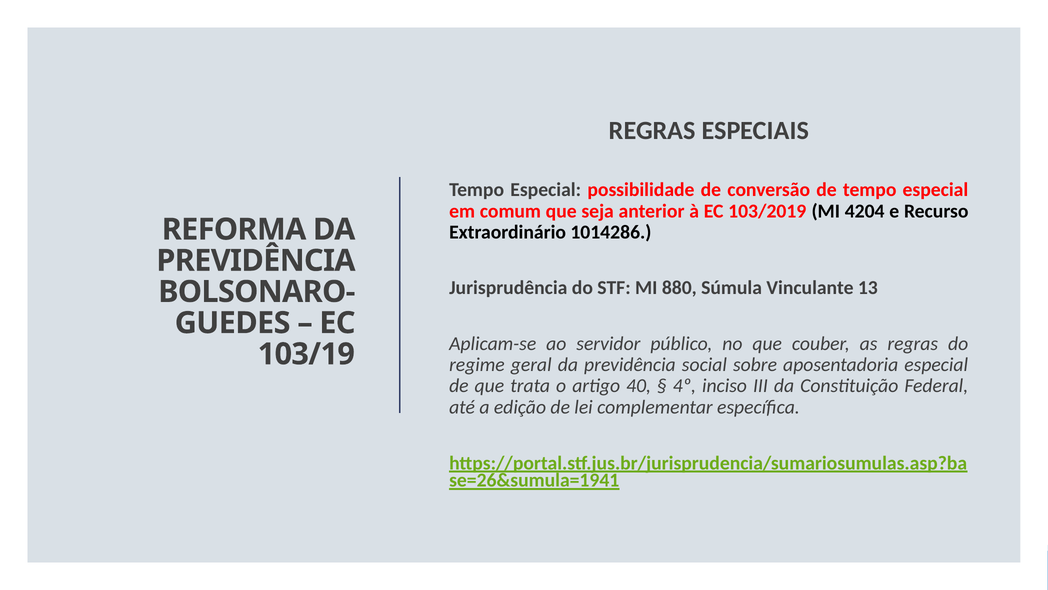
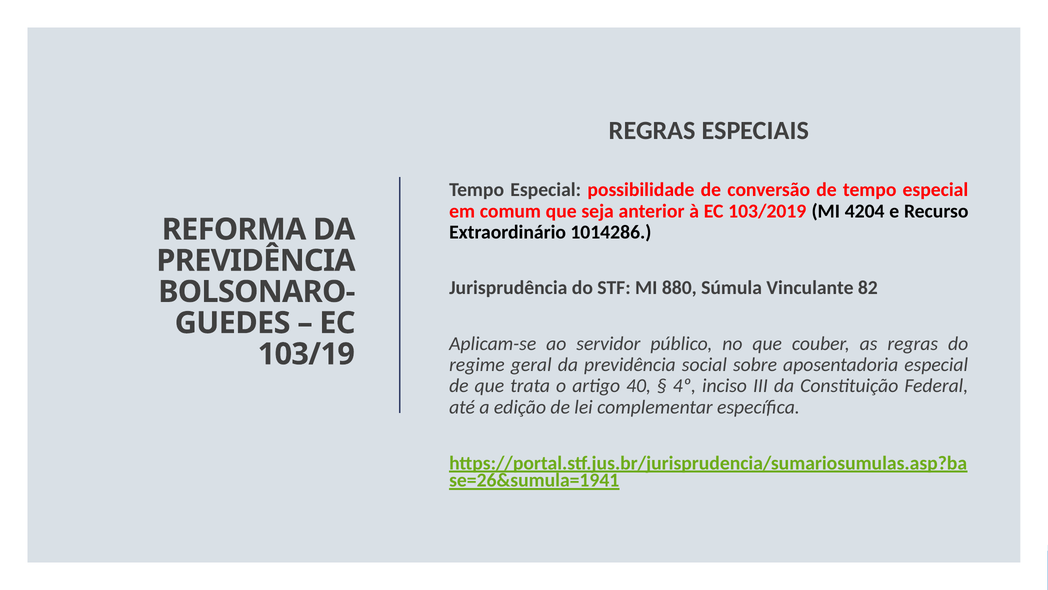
13: 13 -> 82
